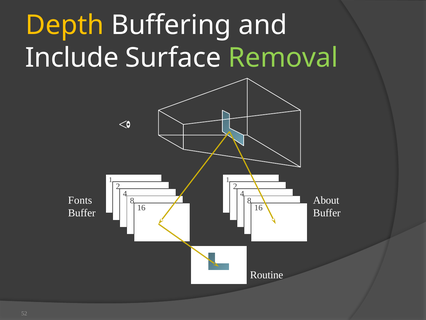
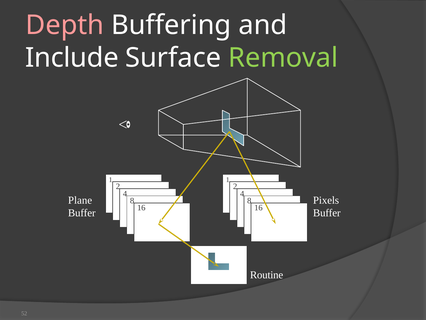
Depth colour: yellow -> pink
Fonts: Fonts -> Plane
About: About -> Pixels
